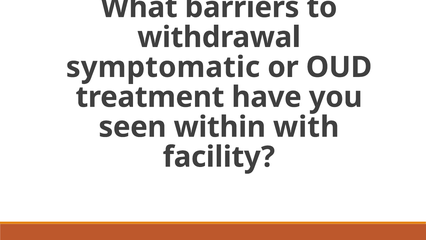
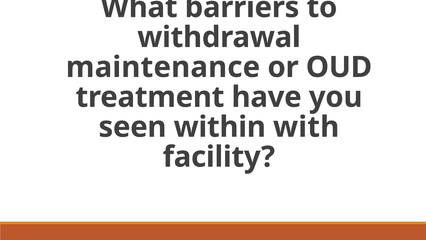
symptomatic: symptomatic -> maintenance
